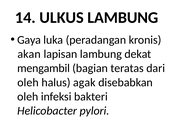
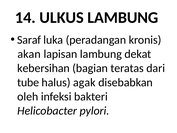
Gaya: Gaya -> Saraf
mengambil: mengambil -> kebersihan
oleh at (28, 82): oleh -> tube
